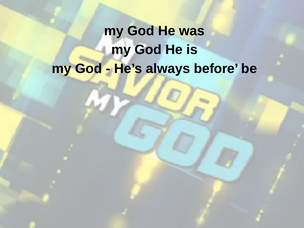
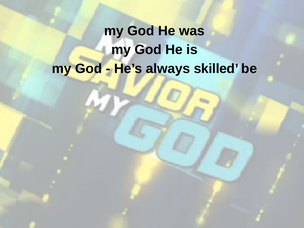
before: before -> skilled
